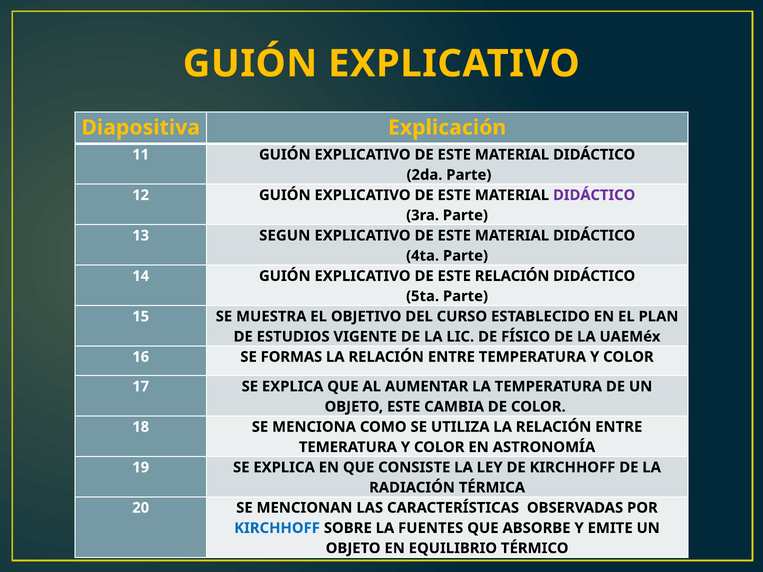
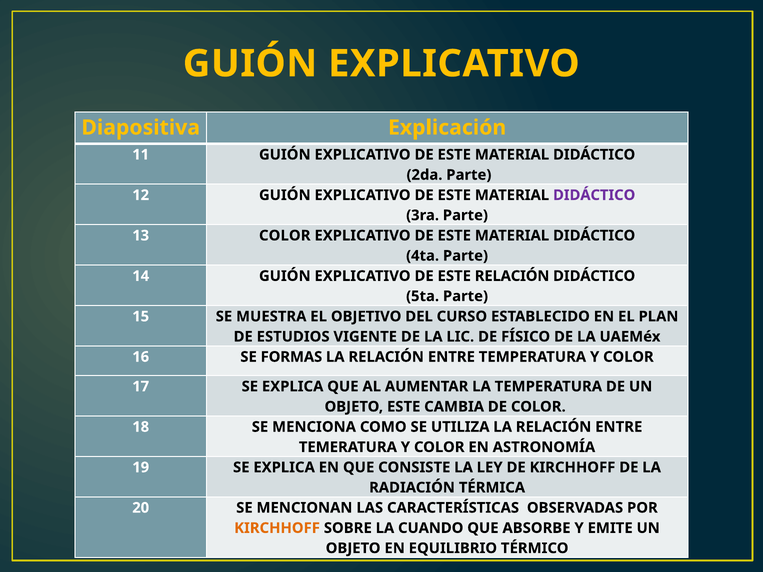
13 SEGUN: SEGUN -> COLOR
KIRCHHOFF at (277, 528) colour: blue -> orange
FUENTES: FUENTES -> CUANDO
